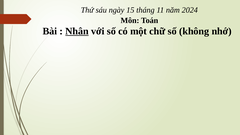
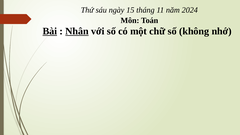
Bài underline: none -> present
